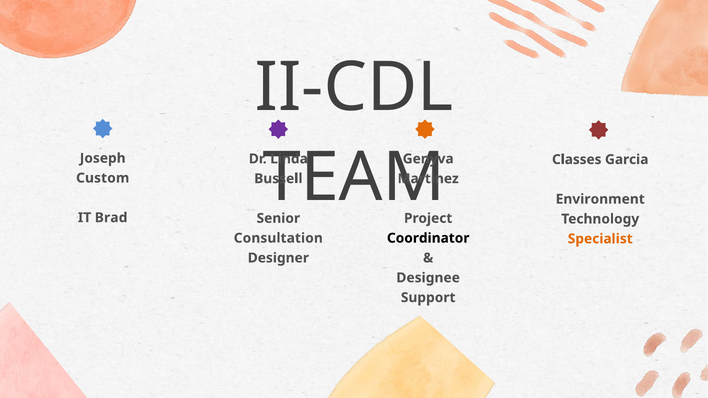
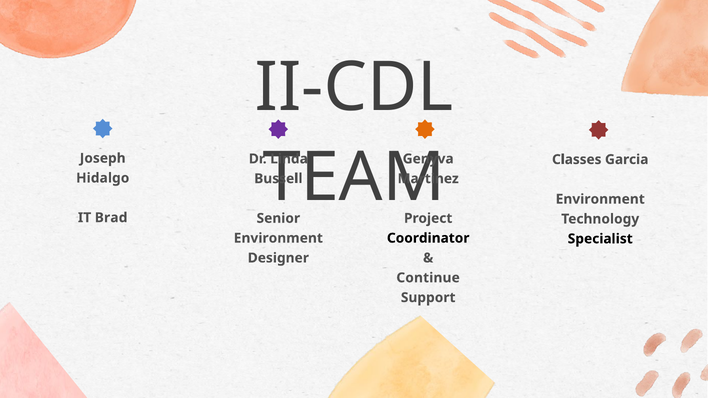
Custom: Custom -> Hidalgo
Consultation at (278, 238): Consultation -> Environment
Specialist colour: orange -> black
Designee: Designee -> Continue
